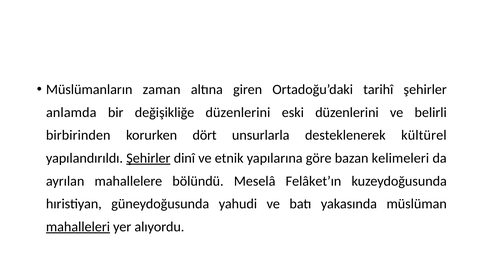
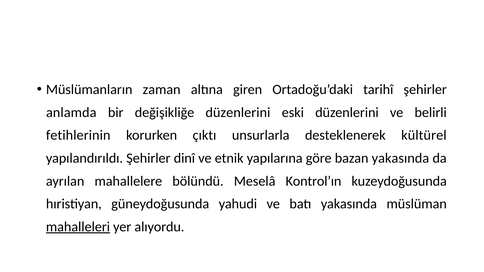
birbirinden: birbirinden -> fetihlerinin
dört: dört -> çıktı
Şehirler at (148, 158) underline: present -> none
bazan kelimeleri: kelimeleri -> yakasında
Felâket’ın: Felâket’ın -> Kontrol’ın
